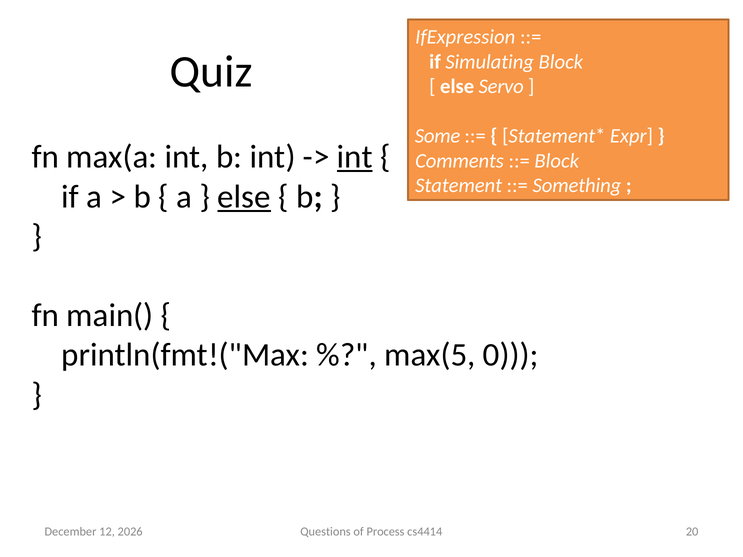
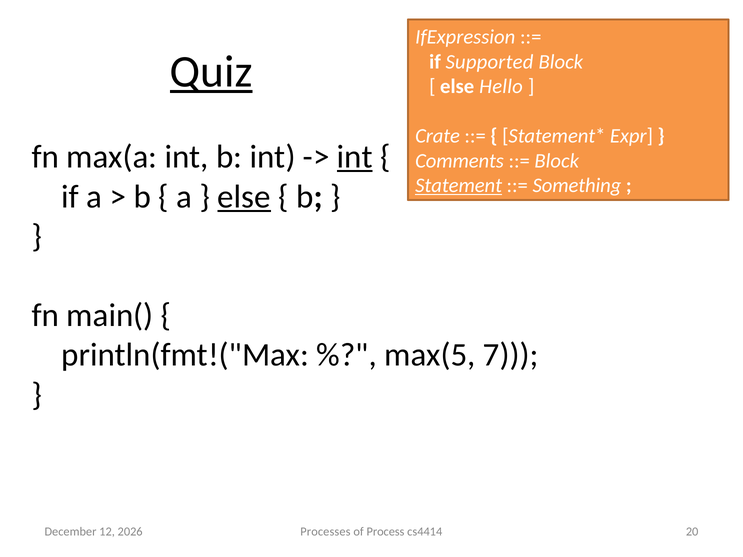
Simulating: Simulating -> Supported
Quiz underline: none -> present
Servo: Servo -> Hello
Some: Some -> Crate
Statement underline: none -> present
0: 0 -> 7
Questions: Questions -> Processes
